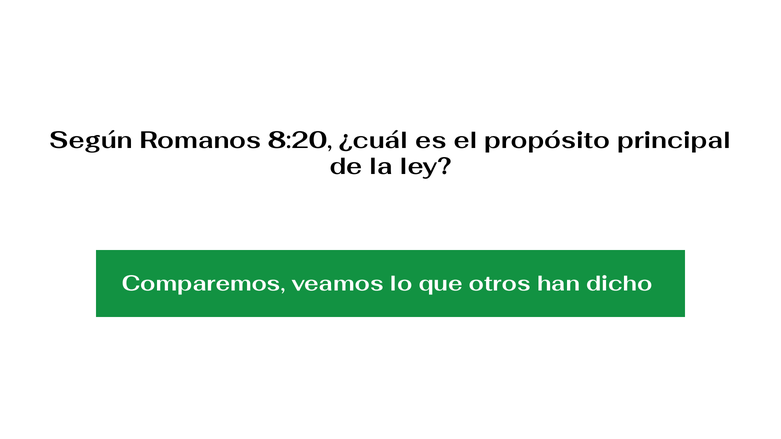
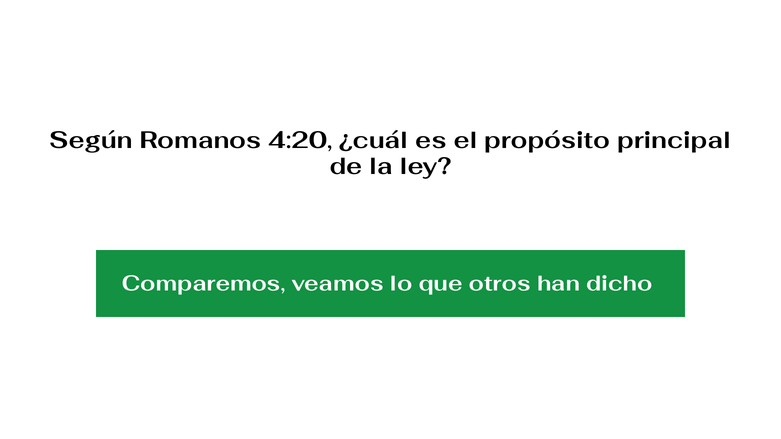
8:20: 8:20 -> 4:20
